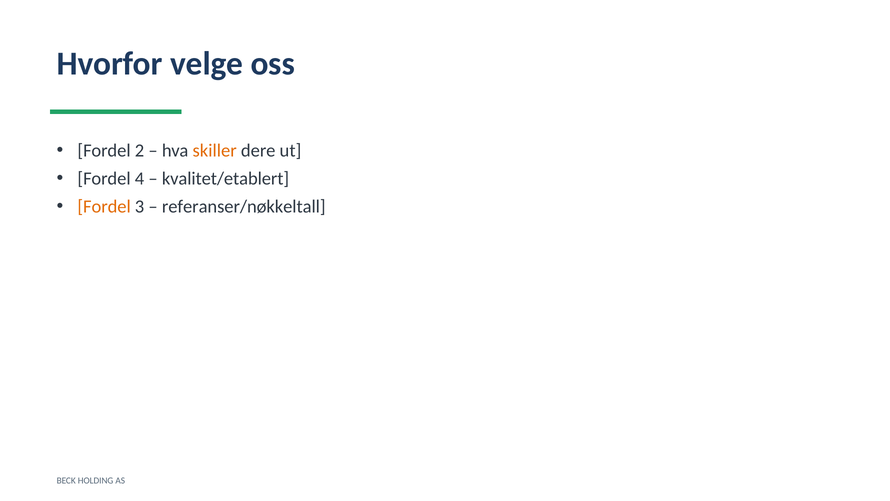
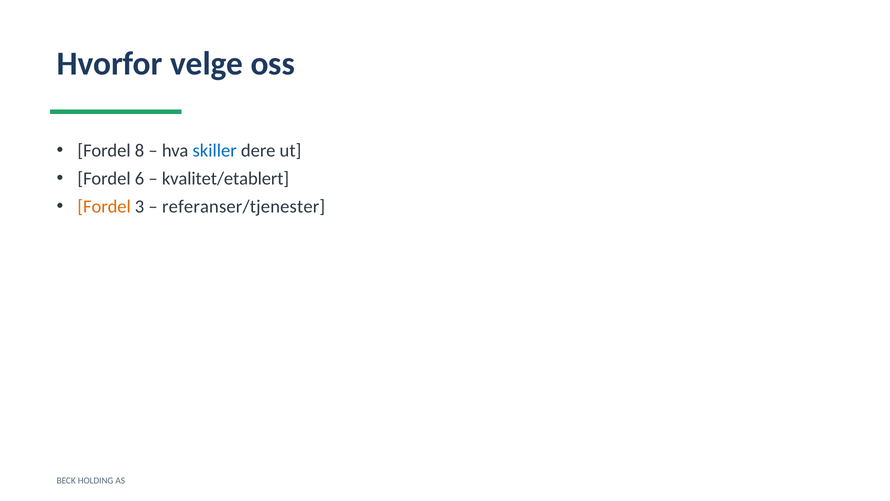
2: 2 -> 8
skiller colour: orange -> blue
4: 4 -> 6
referanser/nøkkeltall: referanser/nøkkeltall -> referanser/tjenester
